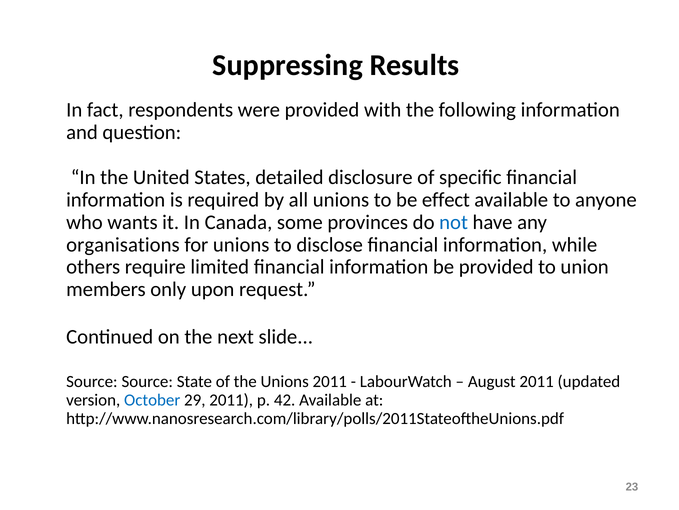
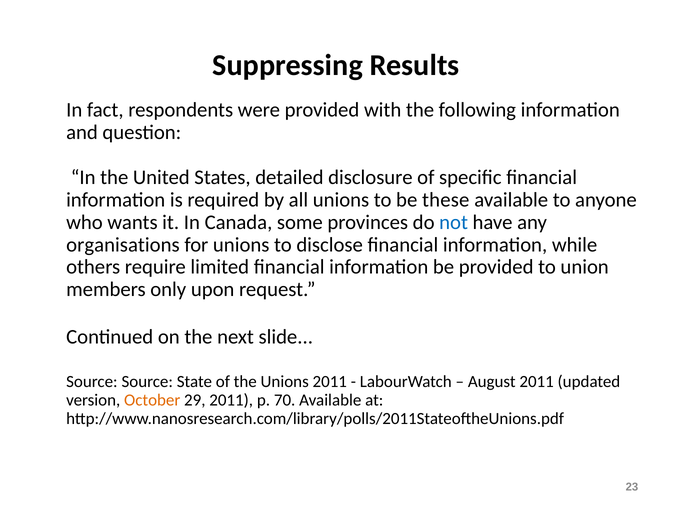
effect: effect -> these
October colour: blue -> orange
42: 42 -> 70
